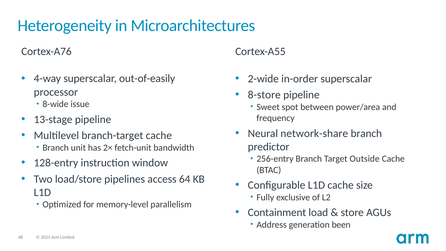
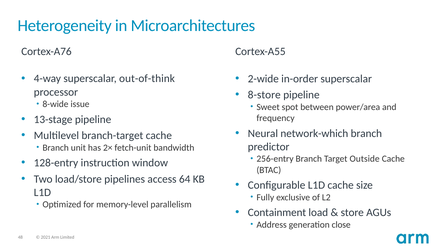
out-of-easily: out-of-easily -> out-of-think
network-share: network-share -> network-which
been: been -> close
